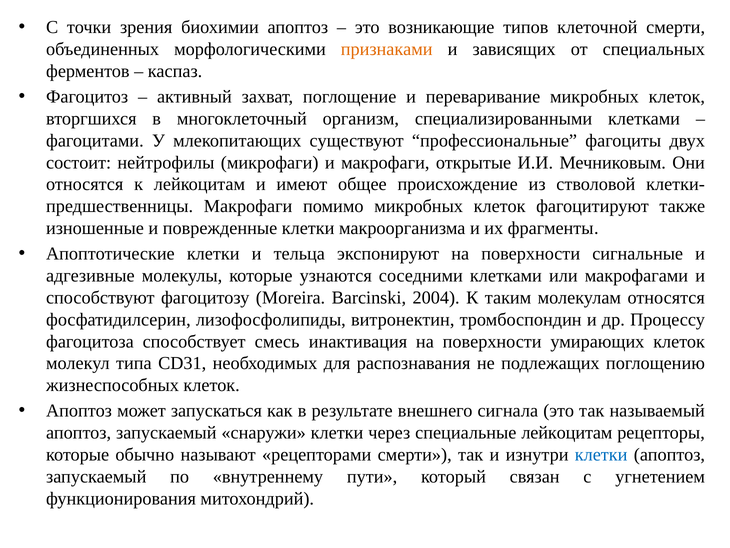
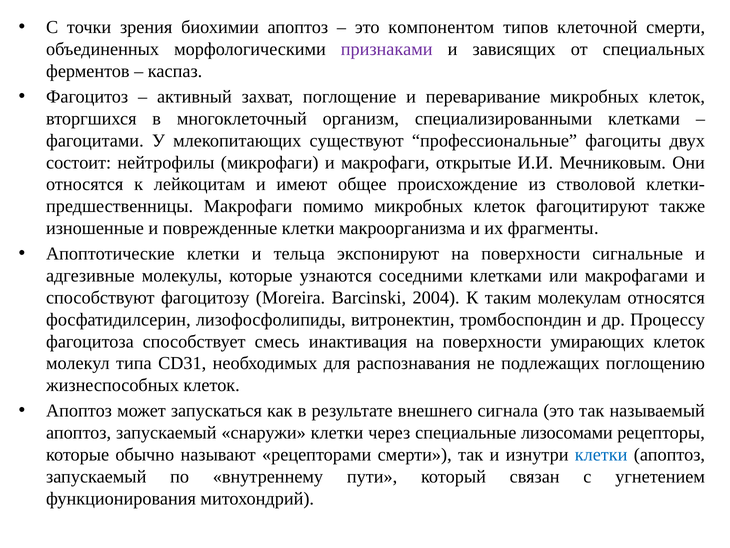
возникающие: возникающие -> компонентом
признаками colour: orange -> purple
специальные лейкоцитам: лейкоцитам -> лизосомами
